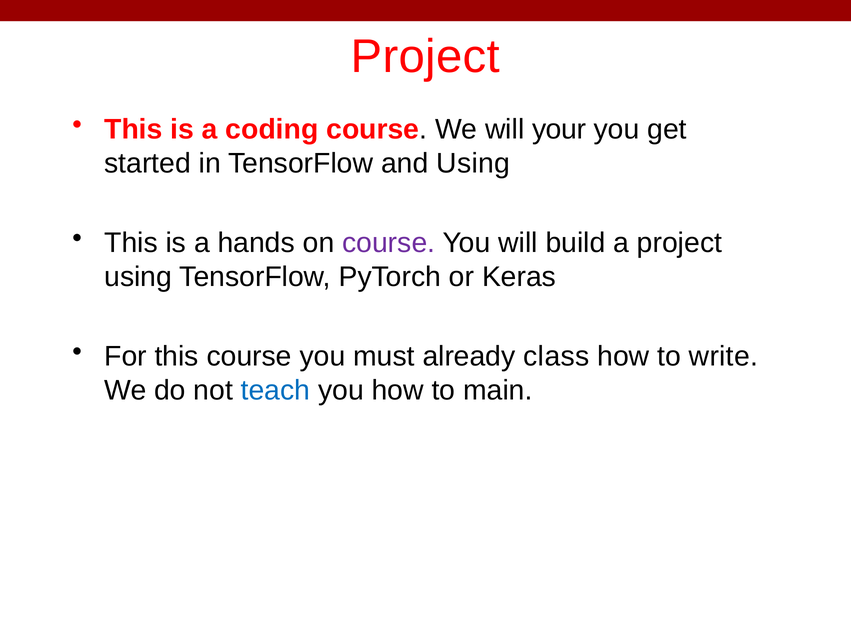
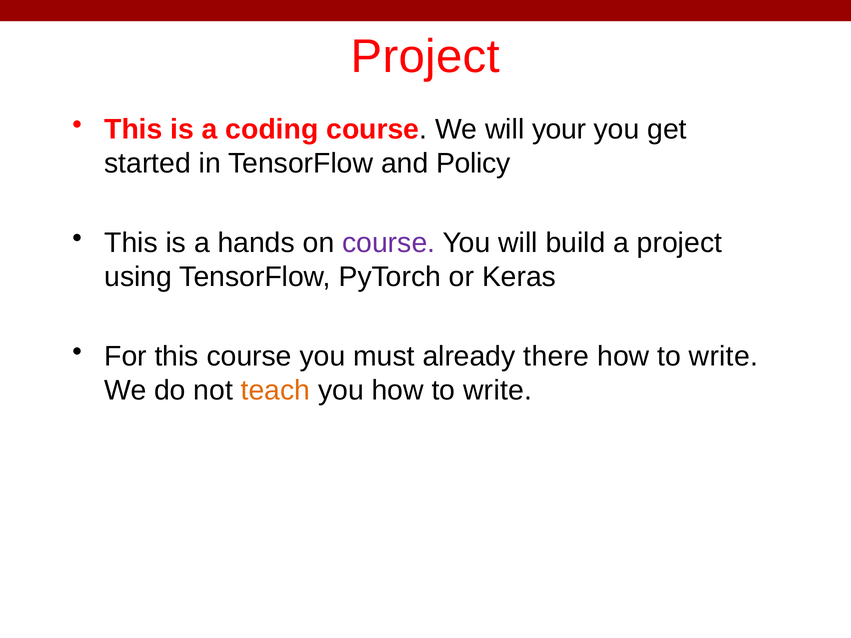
and Using: Using -> Policy
class: class -> there
teach colour: blue -> orange
you how to main: main -> write
